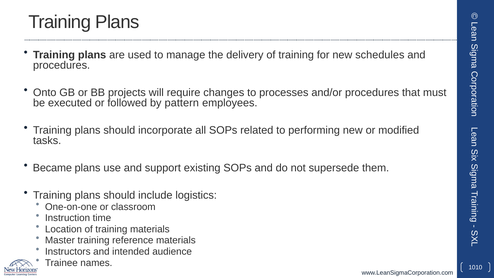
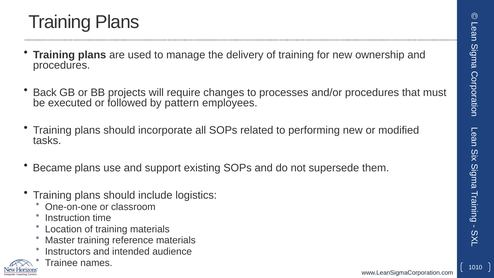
schedules: schedules -> ownership
Onto: Onto -> Back
